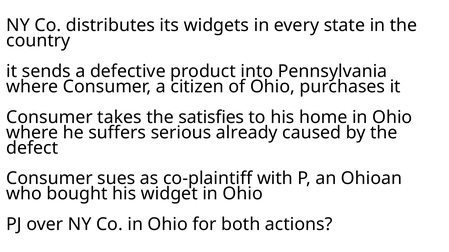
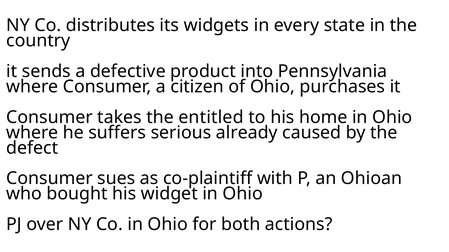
satisfies: satisfies -> entitled
